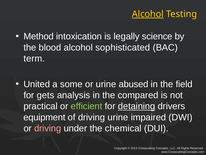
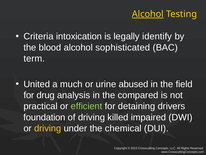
Method: Method -> Criteria
science: science -> identify
some: some -> much
gets: gets -> drug
detaining underline: present -> none
equipment: equipment -> foundation
driving urine: urine -> killed
driving at (48, 128) colour: pink -> yellow
